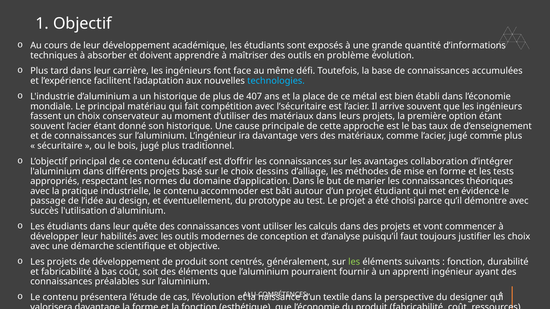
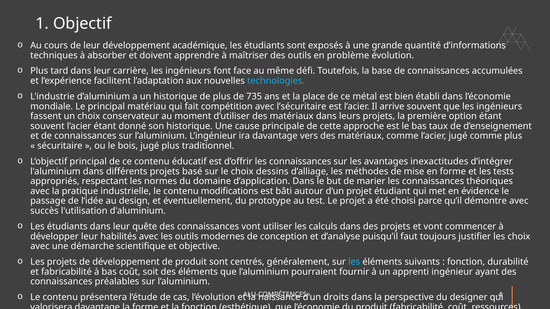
407: 407 -> 735
collaboration: collaboration -> inexactitudes
accommoder: accommoder -> modifications
les at (354, 262) colour: light green -> light blue
textile: textile -> droits
